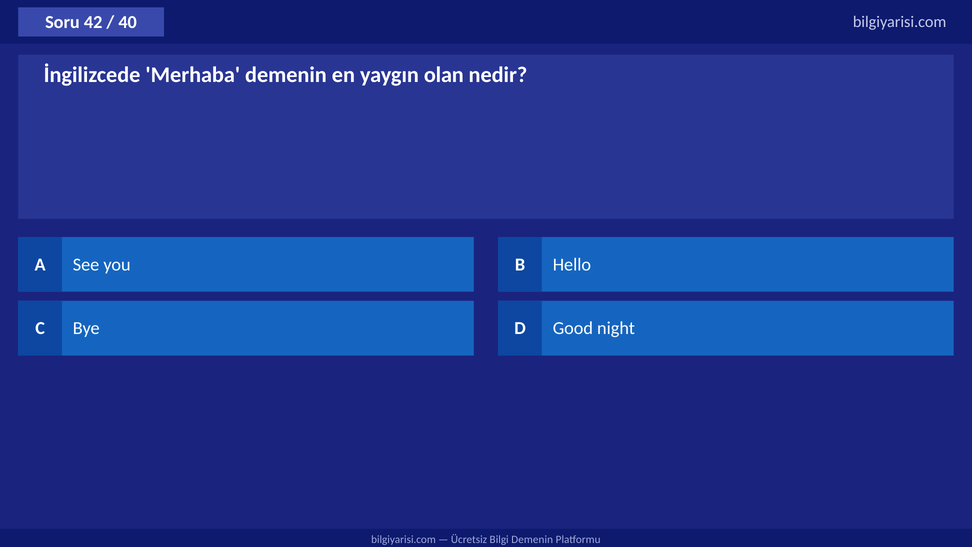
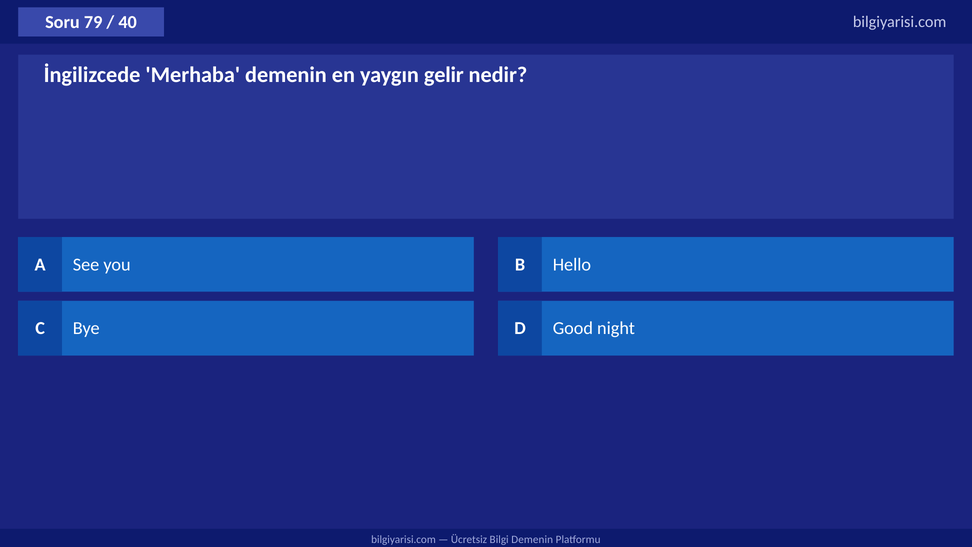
42: 42 -> 79
olan: olan -> gelir
